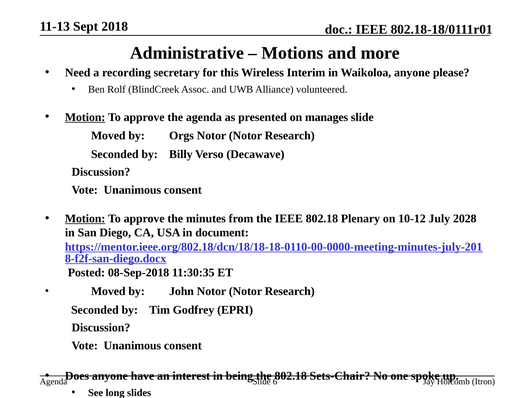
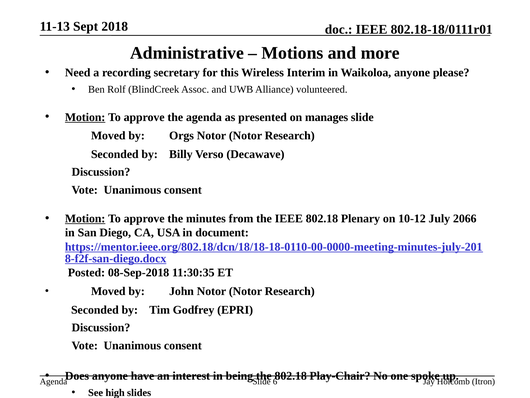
2028: 2028 -> 2066
Sets-Chair: Sets-Chair -> Play-Chair
long: long -> high
